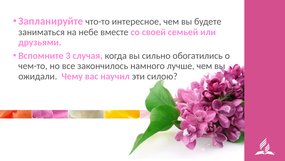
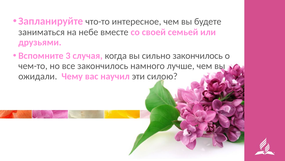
сильно обогатились: обогатились -> закончилось
